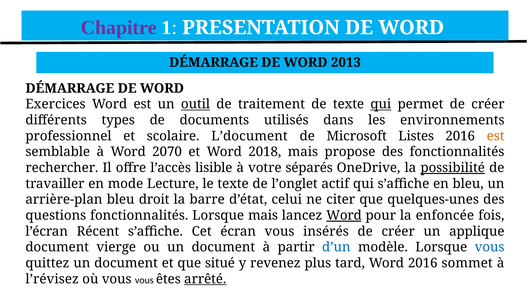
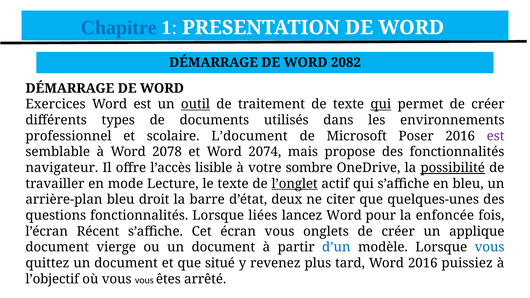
Chapitre colour: purple -> blue
2013: 2013 -> 2082
Listes: Listes -> Poser
est at (496, 136) colour: orange -> purple
2070: 2070 -> 2078
2018: 2018 -> 2074
rechercher: rechercher -> navigateur
séparés: séparés -> sombre
l’onglet underline: none -> present
celui: celui -> deux
Lorsque mais: mais -> liées
Word at (344, 216) underline: present -> none
insérés: insérés -> onglets
sommet: sommet -> puissiez
l’révisez: l’révisez -> l’objectif
arrêté underline: present -> none
